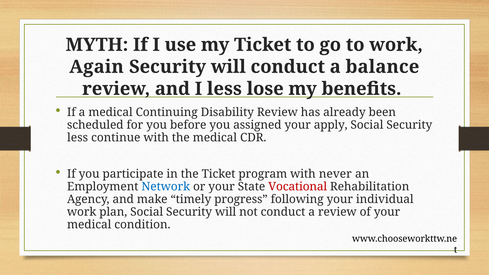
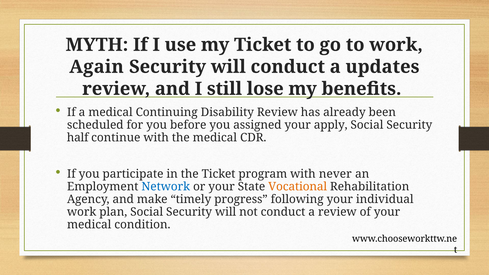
balance: balance -> updates
I less: less -> still
less at (78, 138): less -> half
Vocational colour: red -> orange
